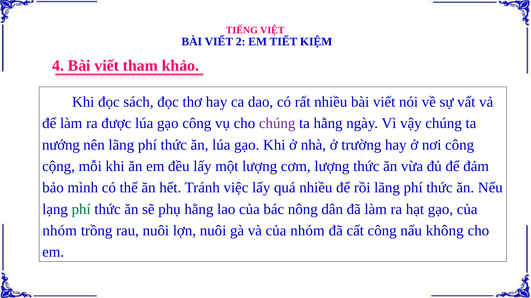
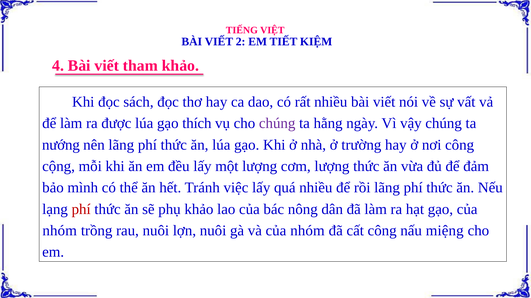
gạo công: công -> thích
phí at (81, 209) colour: green -> red
phụ hằng: hằng -> khảo
không: không -> miệng
